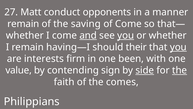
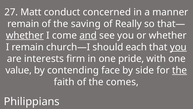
opponents: opponents -> concerned
of Come: Come -> Really
whether at (25, 35) underline: none -> present
you at (126, 35) underline: present -> none
having—I: having—I -> church—I
their: their -> each
been: been -> pride
sign: sign -> face
side underline: present -> none
